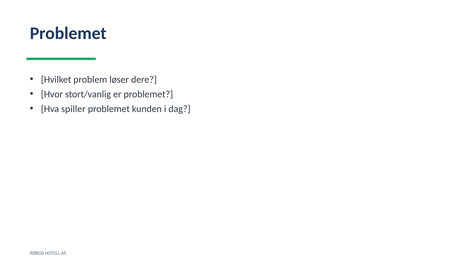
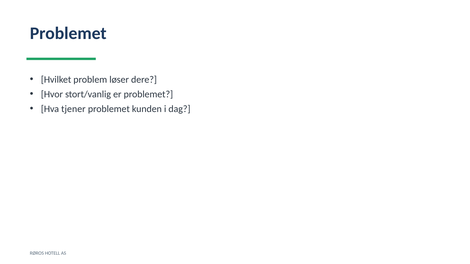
spiller: spiller -> tjener
